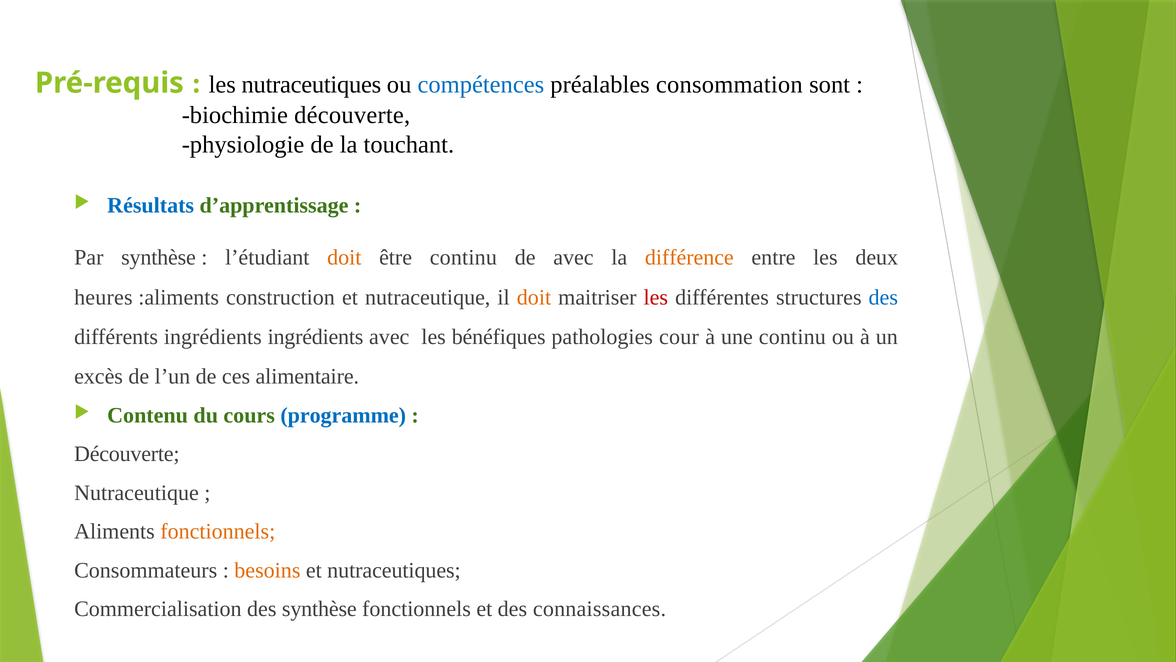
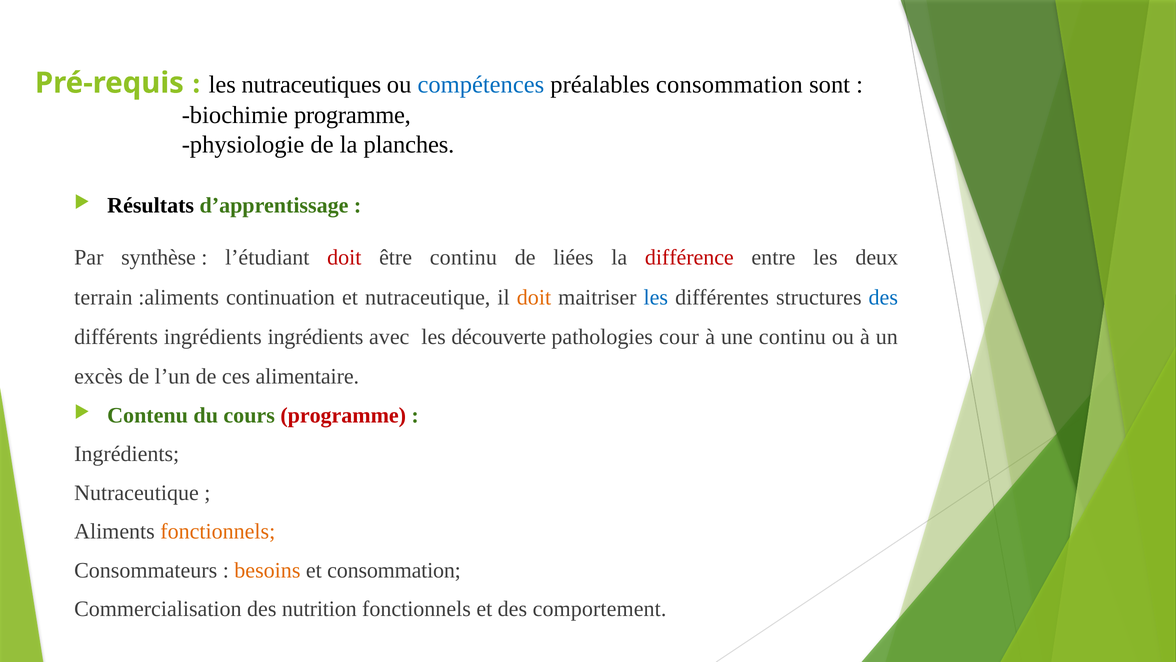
biochimie découverte: découverte -> programme
touchant: touchant -> planches
Résultats colour: blue -> black
doit at (344, 257) colour: orange -> red
de avec: avec -> liées
différence colour: orange -> red
heures: heures -> terrain
construction: construction -> continuation
les at (656, 297) colour: red -> blue
bénéfiques: bénéfiques -> découverte
programme at (343, 415) colour: blue -> red
Découverte at (127, 454): Découverte -> Ingrédients
et nutraceutiques: nutraceutiques -> consommation
des synthèse: synthèse -> nutrition
connaissances: connaissances -> comportement
